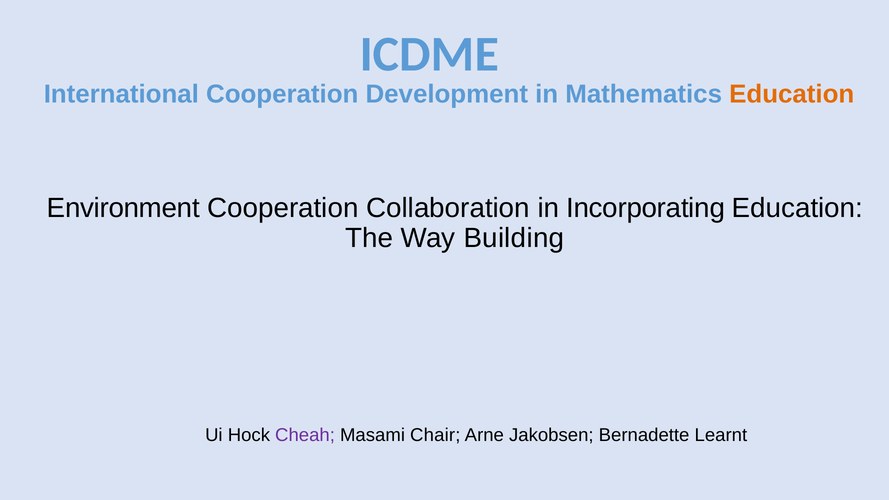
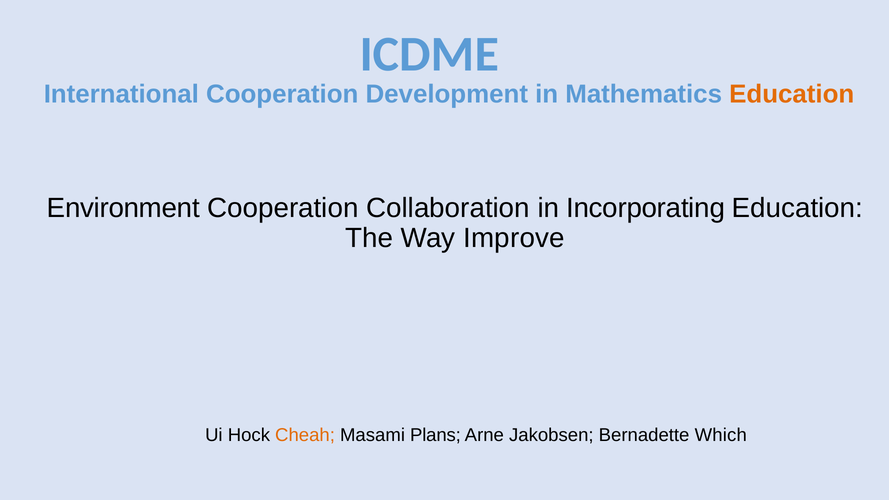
Building: Building -> Improve
Cheah colour: purple -> orange
Chair: Chair -> Plans
Learnt: Learnt -> Which
